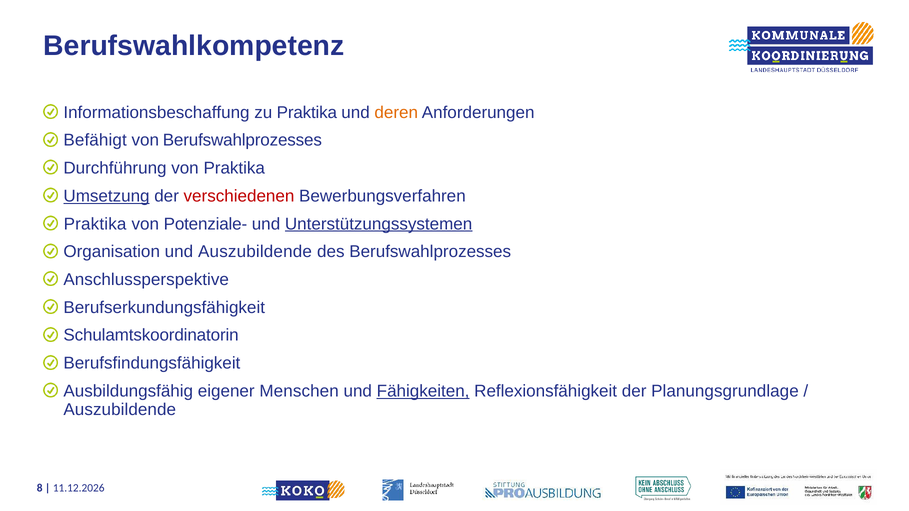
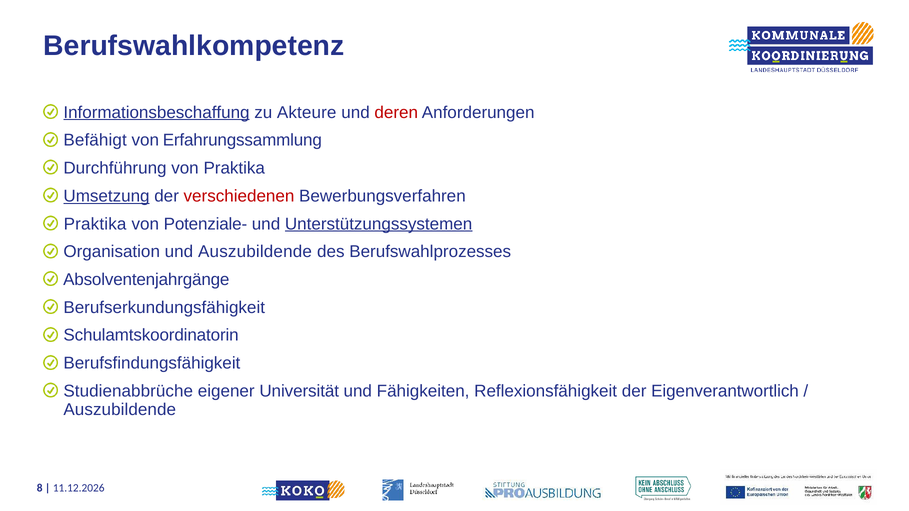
Informationsbeschaffung underline: none -> present
zu Praktika: Praktika -> Akteure
deren colour: orange -> red
von Berufswahlprozesses: Berufswahlprozesses -> Erfahrungssammlung
Anschlussperspektive: Anschlussperspektive -> Absolventenjahrgänge
Ausbildungsfähig: Ausbildungsfähig -> Studienabbrüche
Menschen: Menschen -> Universität
Fähigkeiten underline: present -> none
Planungsgrundlage: Planungsgrundlage -> Eigenverantwortlich
